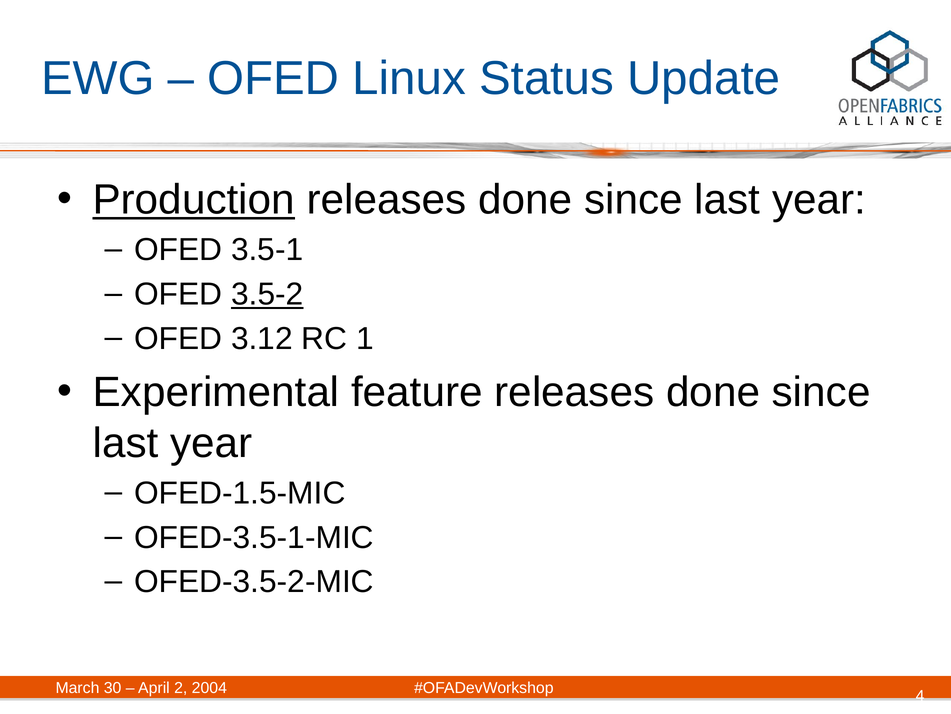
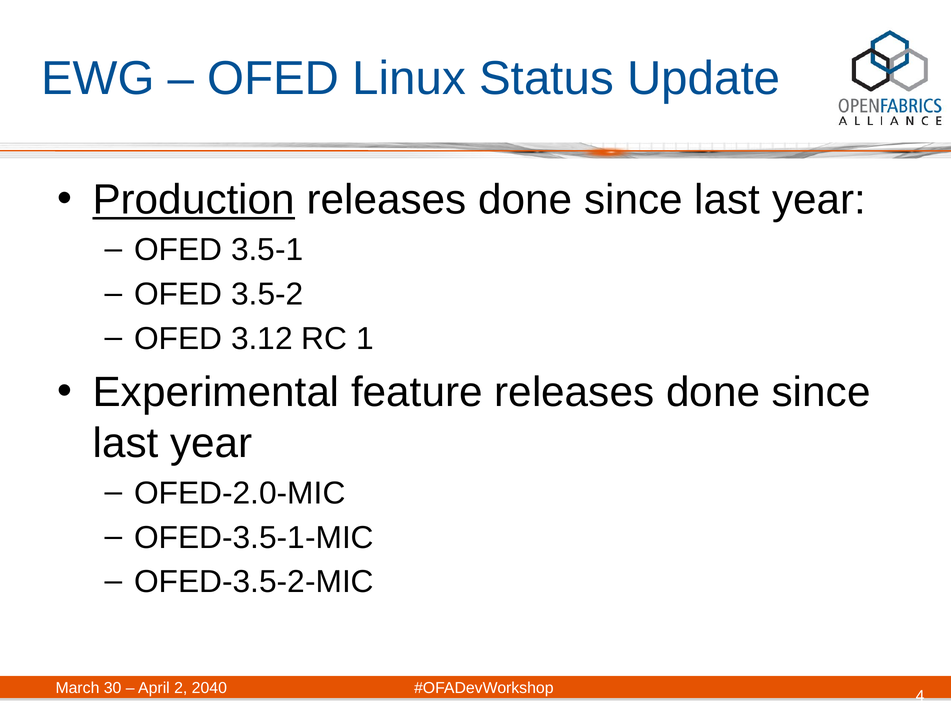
3.5-2 underline: present -> none
OFED-1.5-MIC: OFED-1.5-MIC -> OFED-2.0-MIC
2004: 2004 -> 2040
